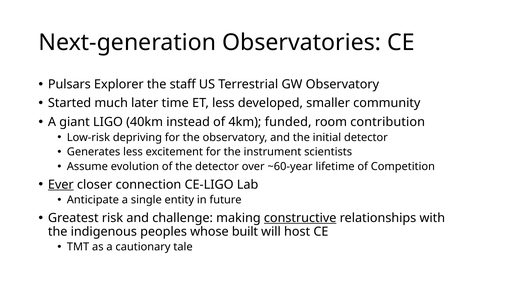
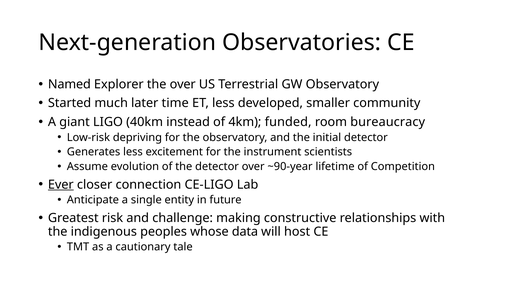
Pulsars: Pulsars -> Named
the staff: staff -> over
contribution: contribution -> bureaucracy
~60-year: ~60-year -> ~90-year
constructive underline: present -> none
built: built -> data
